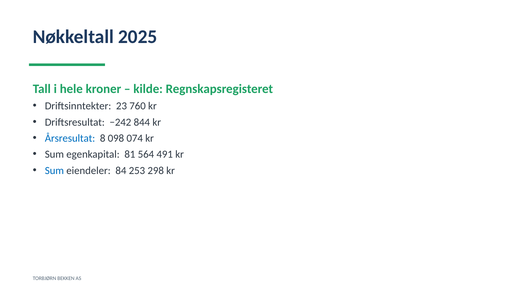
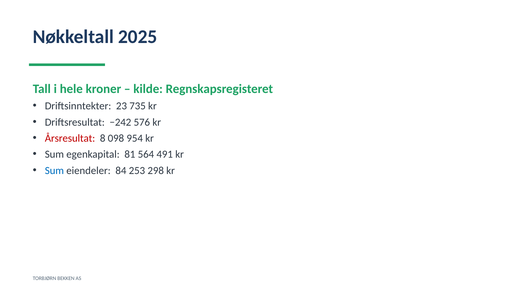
760: 760 -> 735
844: 844 -> 576
Årsresultat colour: blue -> red
074: 074 -> 954
